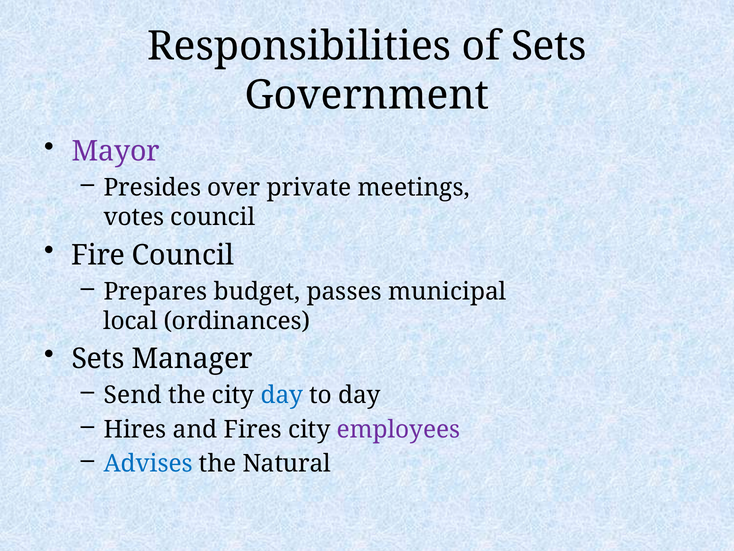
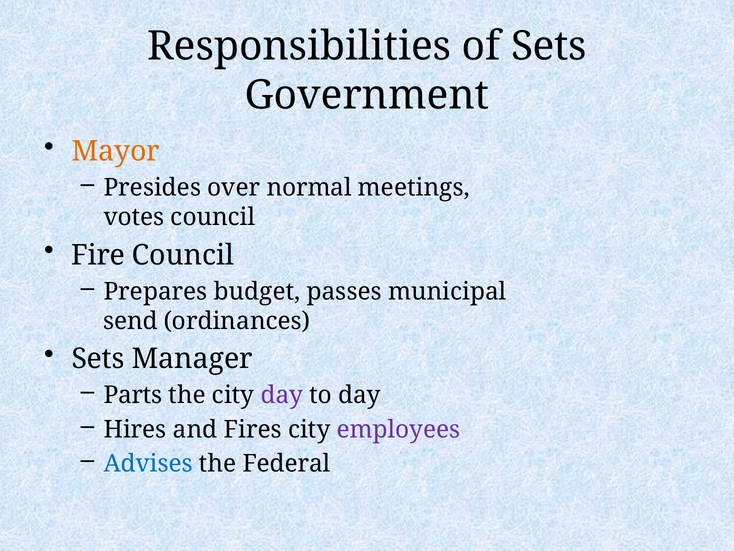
Mayor colour: purple -> orange
private: private -> normal
local: local -> send
Send: Send -> Parts
day at (282, 395) colour: blue -> purple
Natural: Natural -> Federal
